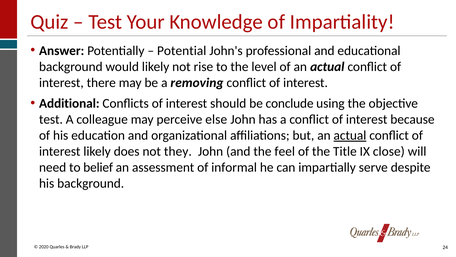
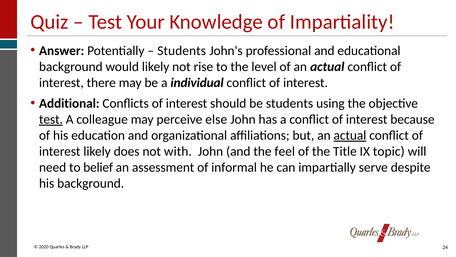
Potential at (182, 51): Potential -> Students
removing: removing -> individual
be conclude: conclude -> students
test at (51, 119) underline: none -> present
they: they -> with
close: close -> topic
